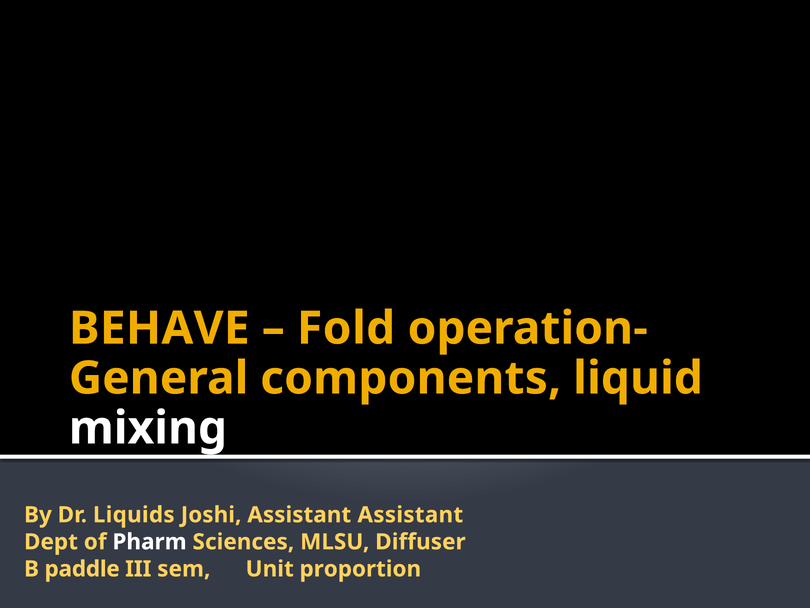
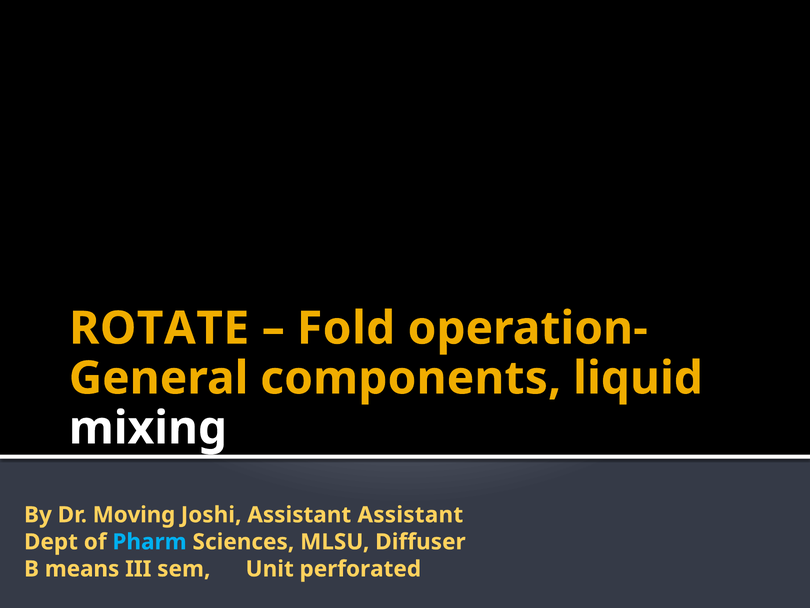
BEHAVE: BEHAVE -> ROTATE
Liquids: Liquids -> Moving
Pharm colour: white -> light blue
paddle: paddle -> means
proportion: proportion -> perforated
